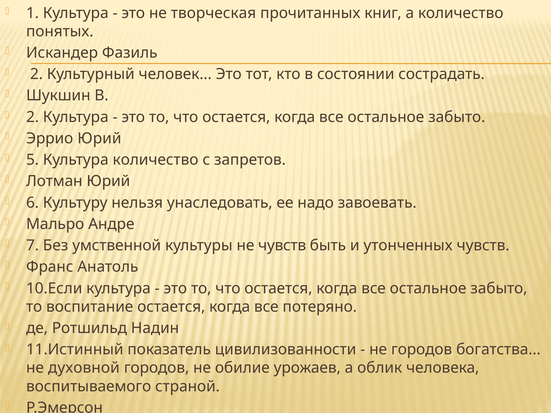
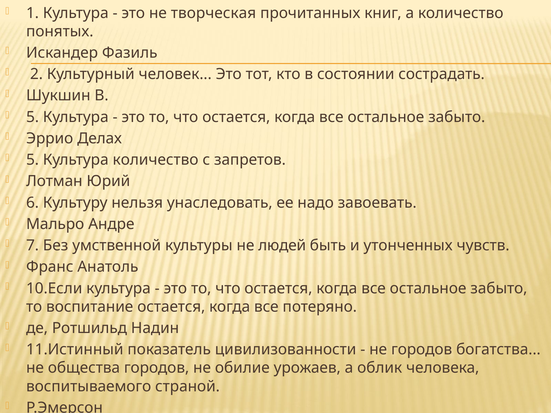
2 at (33, 117): 2 -> 5
Эррио Юрий: Юрий -> Делах
не чувств: чувств -> людей
духовной: духовной -> общества
